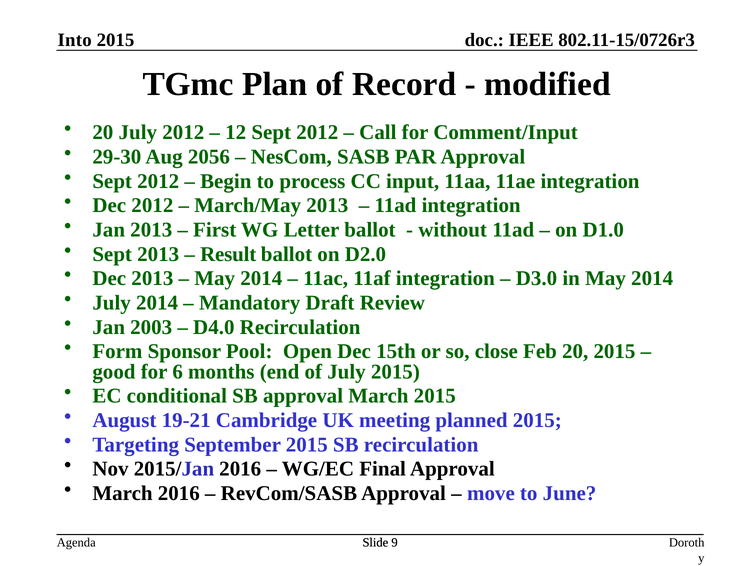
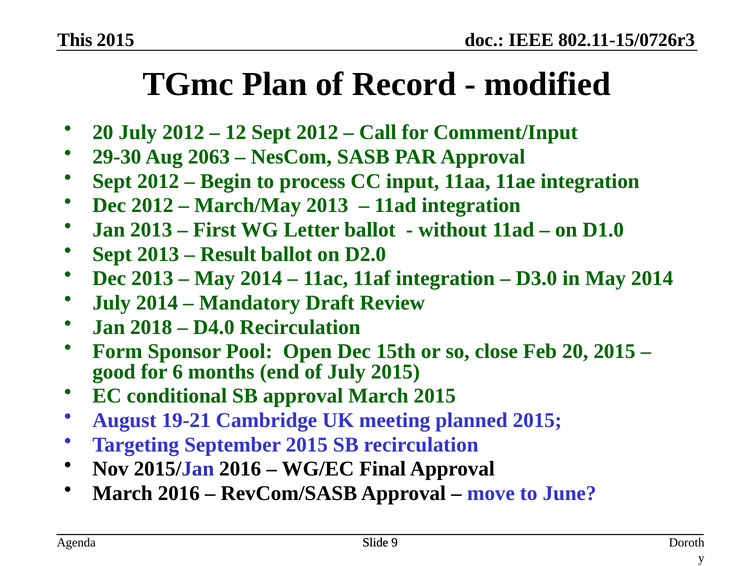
Into: Into -> This
2056: 2056 -> 2063
2003: 2003 -> 2018
